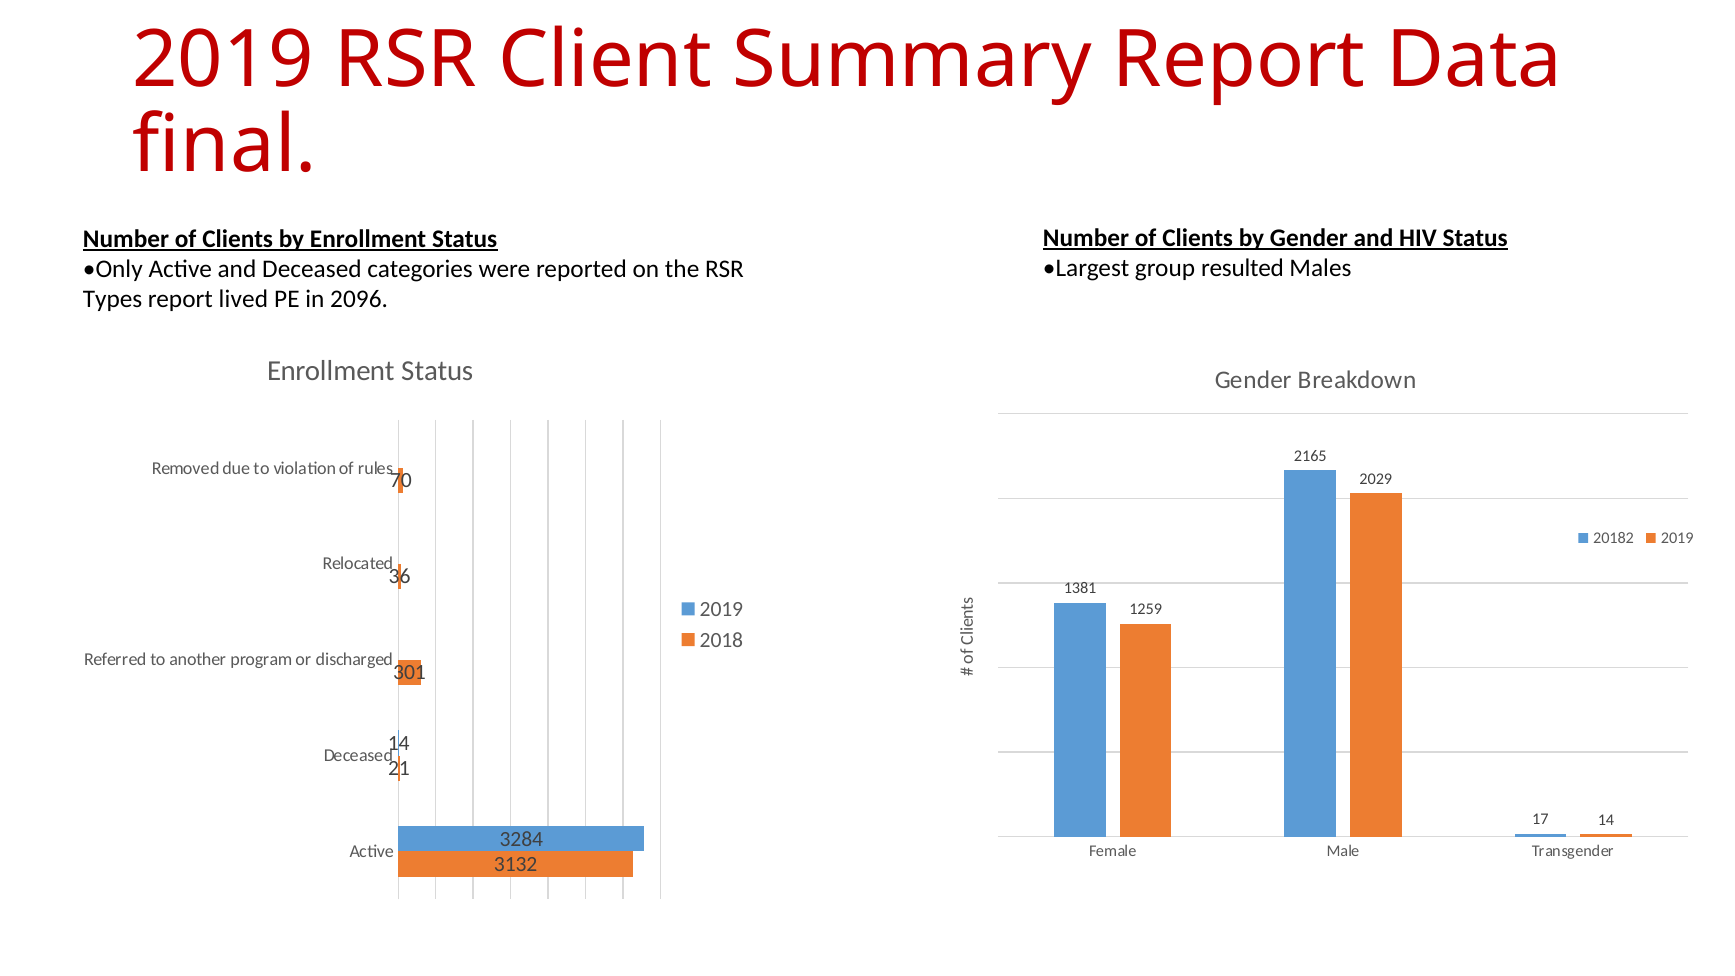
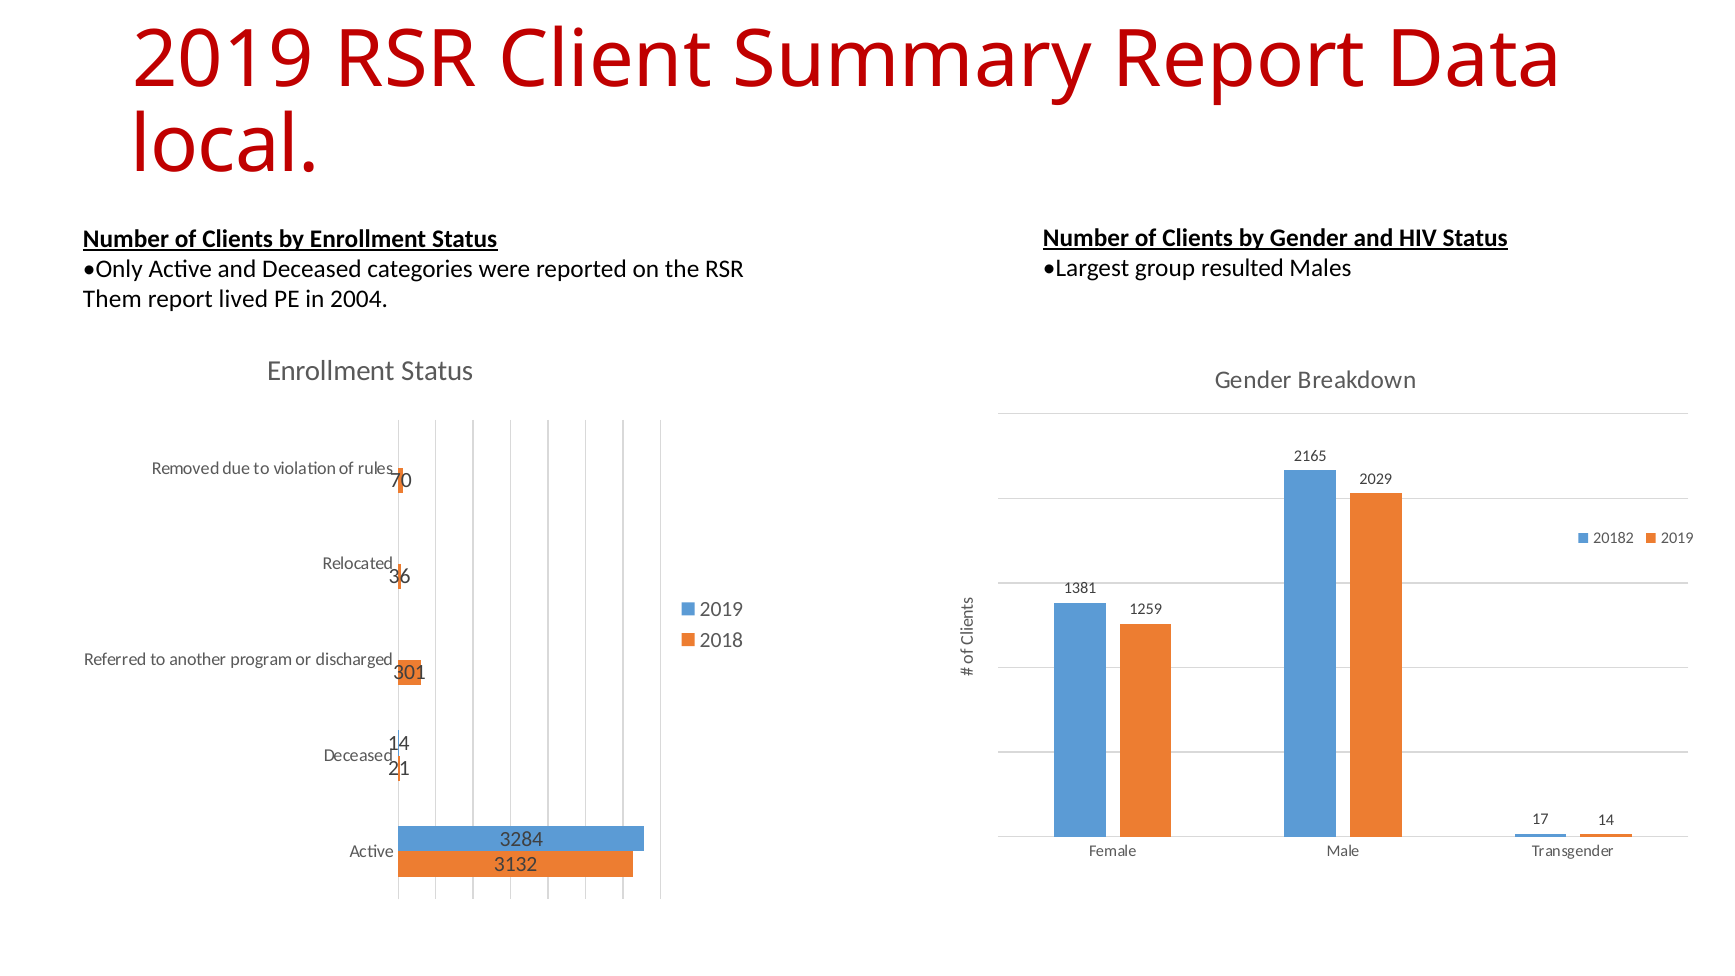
final: final -> local
Types: Types -> Them
2096: 2096 -> 2004
